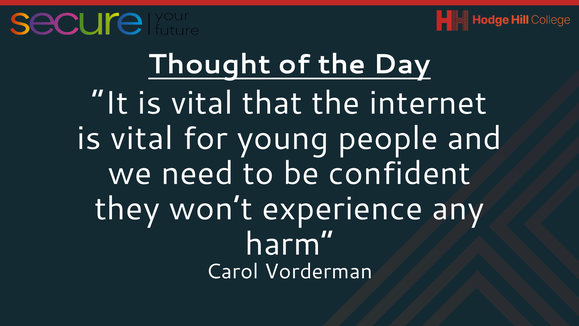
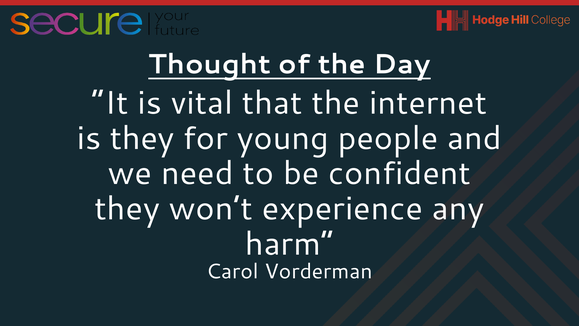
vital at (142, 138): vital -> they
